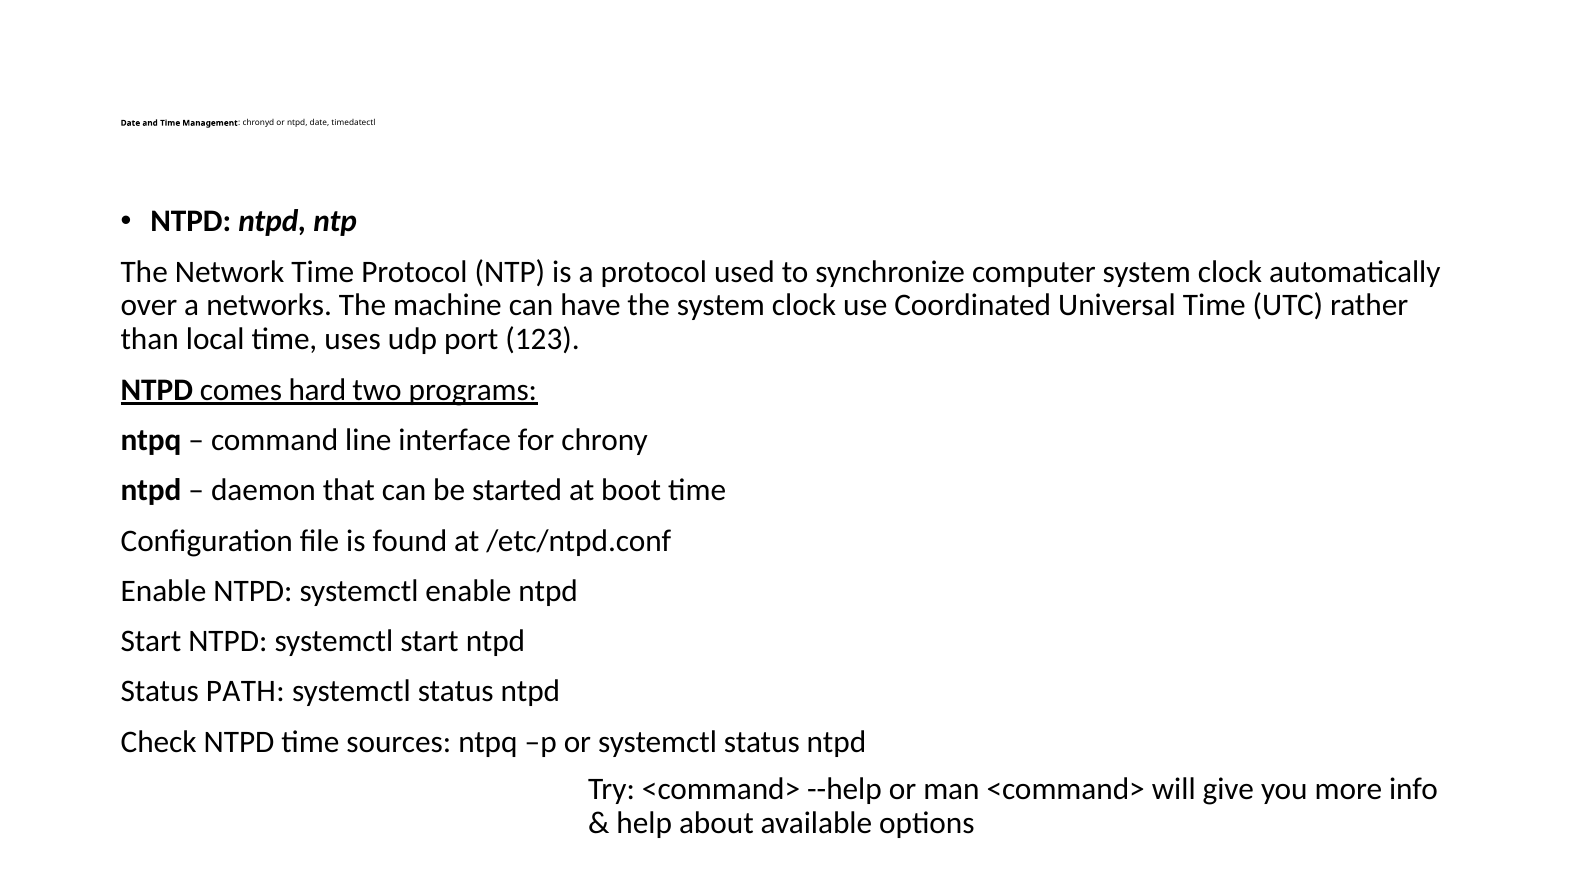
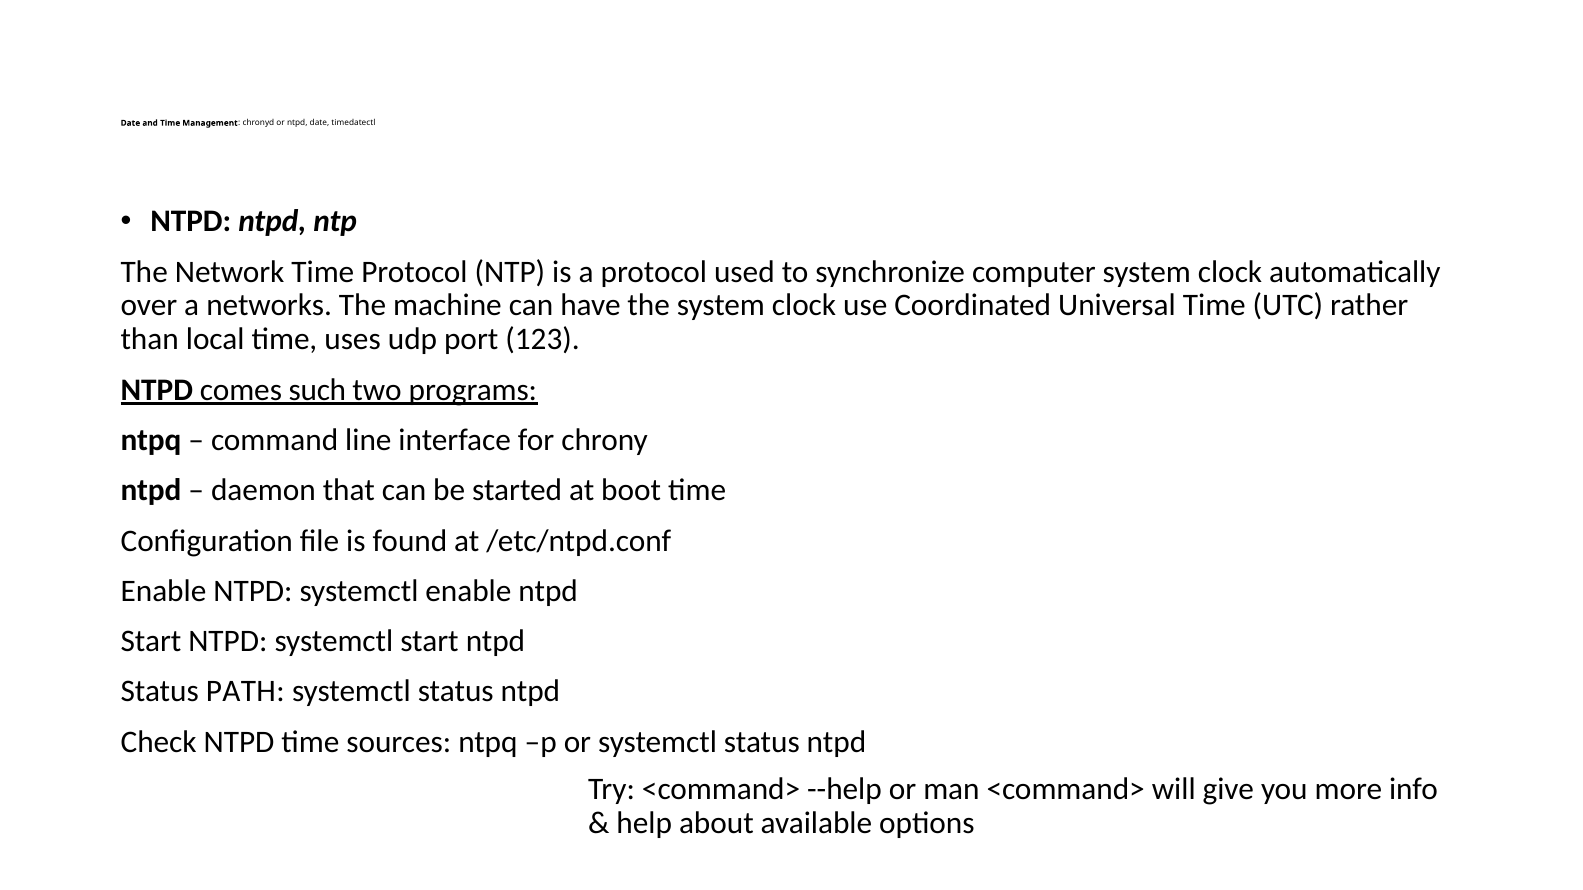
hard: hard -> such
